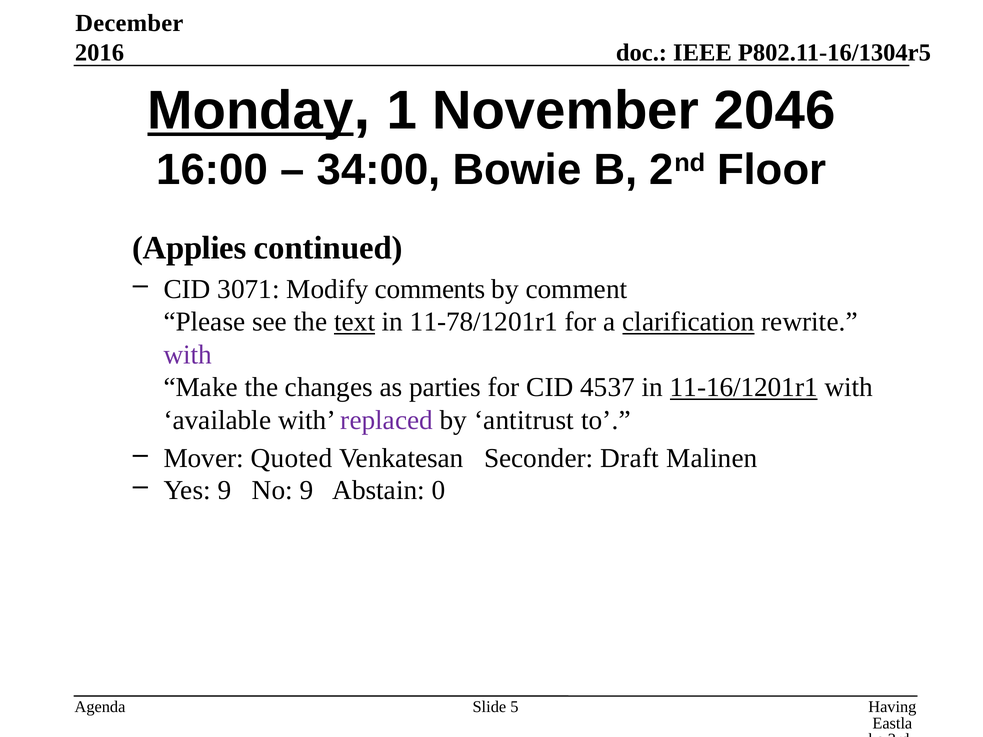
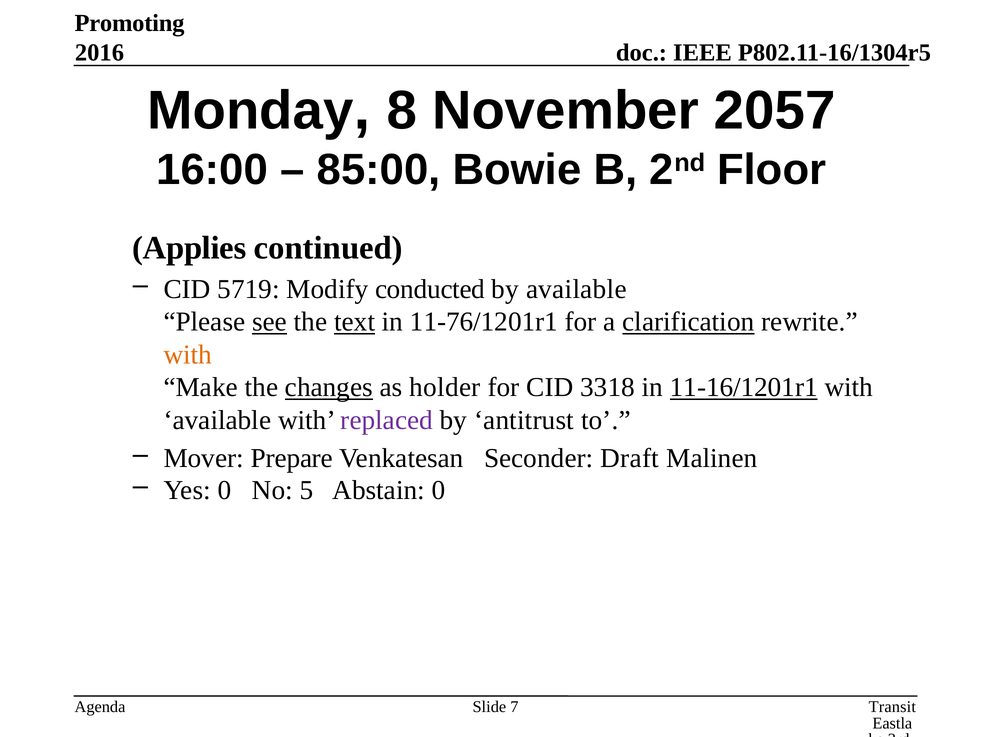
December: December -> Promoting
Monday underline: present -> none
1: 1 -> 8
2046: 2046 -> 2057
34:00: 34:00 -> 85:00
3071: 3071 -> 5719
comments: comments -> conducted
by comment: comment -> available
see underline: none -> present
11-78/1201r1: 11-78/1201r1 -> 11-76/1201r1
with at (188, 355) colour: purple -> orange
changes underline: none -> present
parties: parties -> holder
4537: 4537 -> 3318
Quoted: Quoted -> Prepare
Yes 9: 9 -> 0
No 9: 9 -> 5
Having: Having -> Transit
5: 5 -> 7
